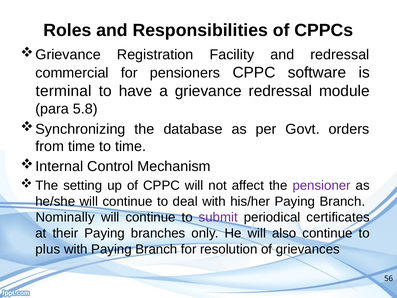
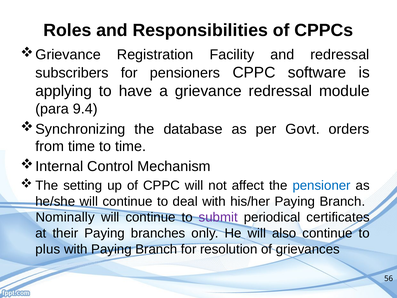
commercial: commercial -> subscribers
terminal: terminal -> applying
5.8: 5.8 -> 9.4
pensioner colour: purple -> blue
